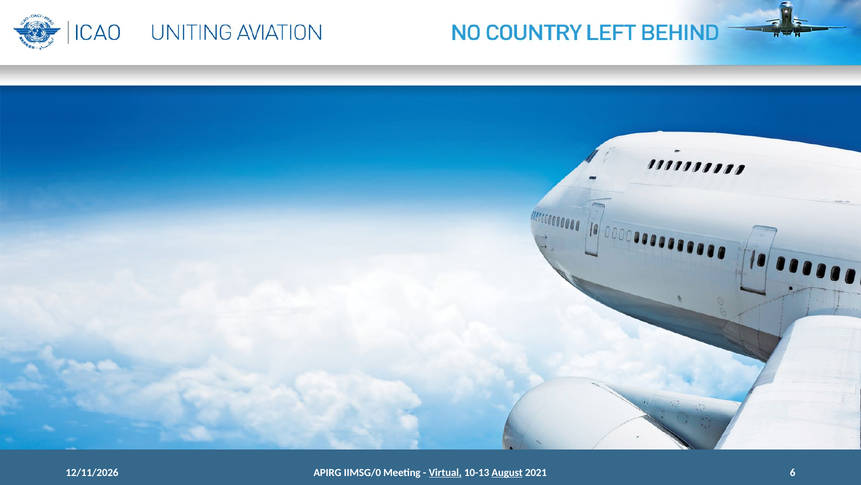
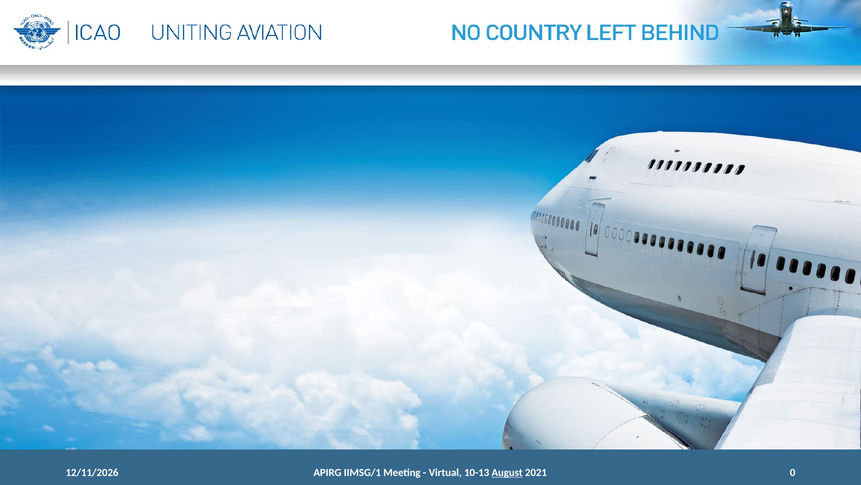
IIMSG/0: IIMSG/0 -> IIMSG/1
Virtual underline: present -> none
6: 6 -> 0
